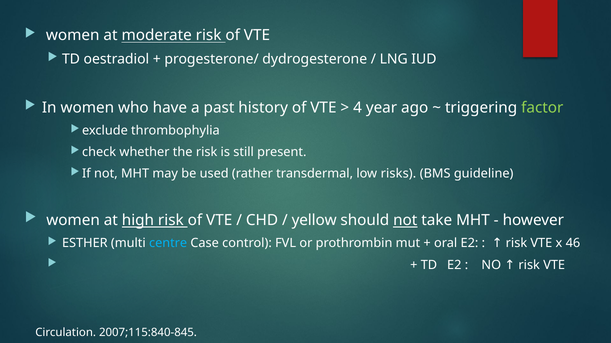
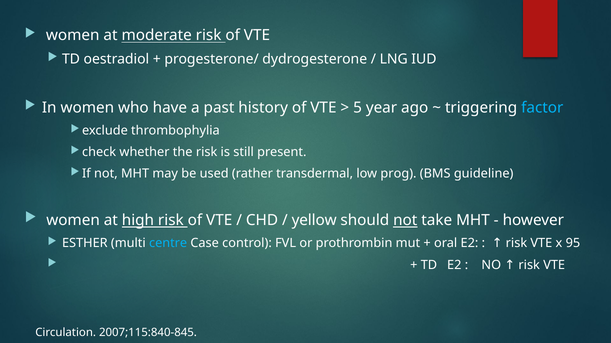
4: 4 -> 5
factor colour: light green -> light blue
risks: risks -> prog
46: 46 -> 95
